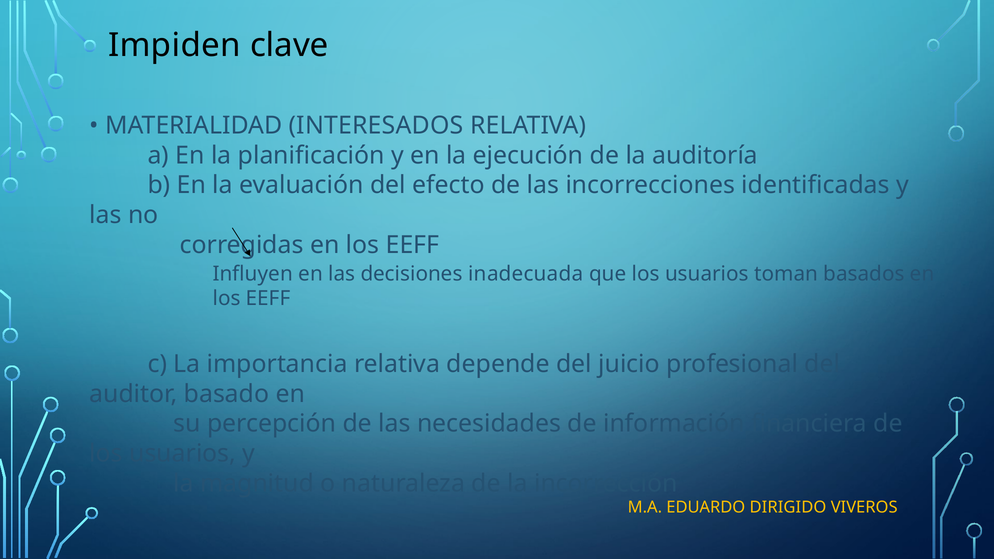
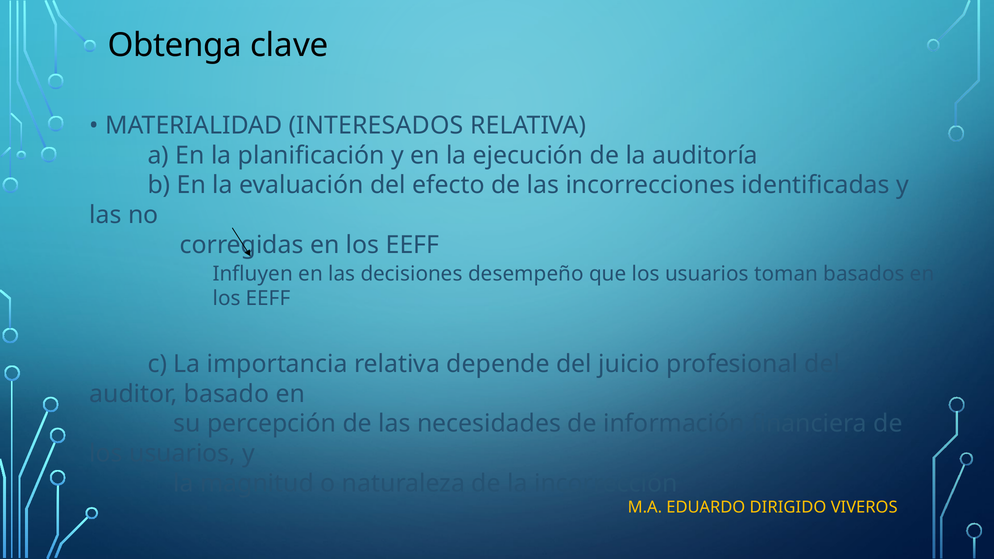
Impiden: Impiden -> Obtenga
inadecuada: inadecuada -> desempeño
